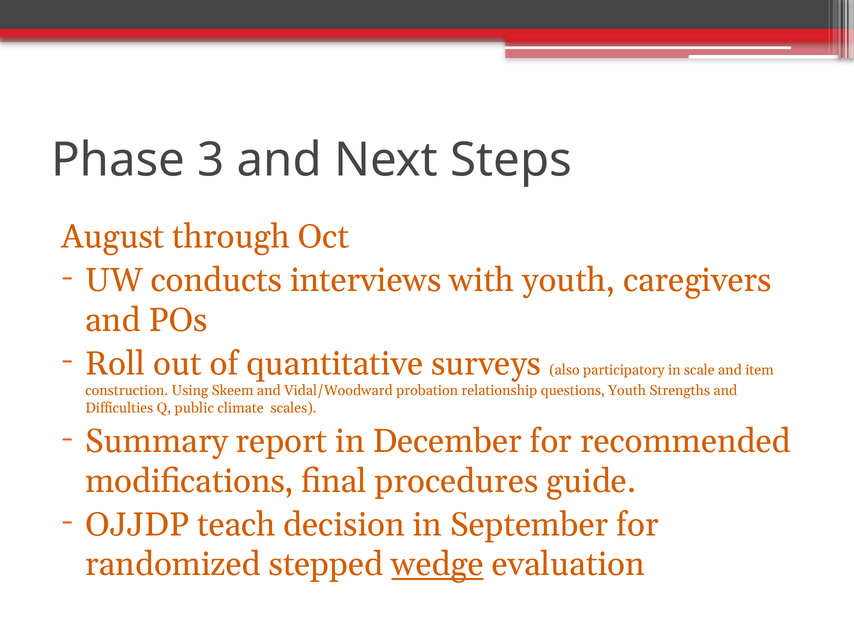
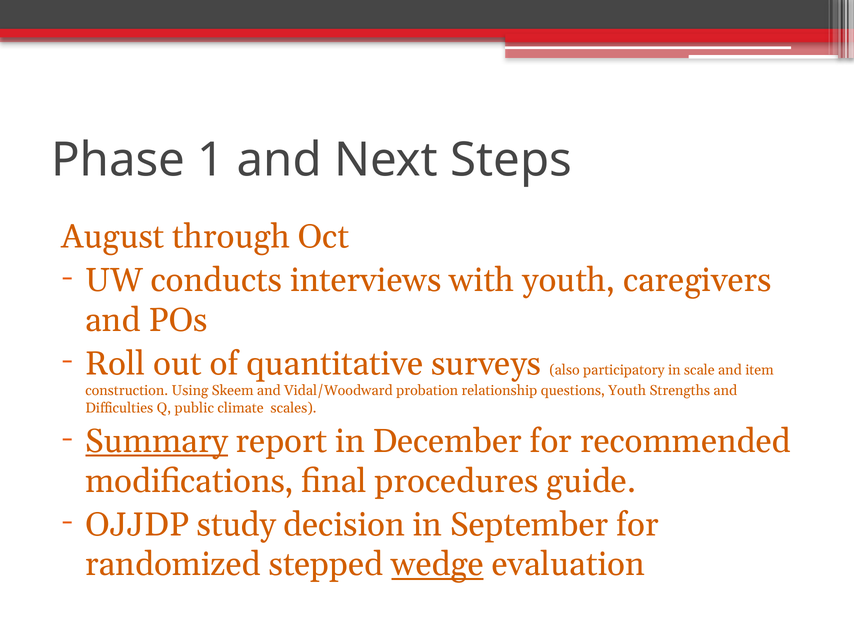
3: 3 -> 1
Summary underline: none -> present
teach: teach -> study
